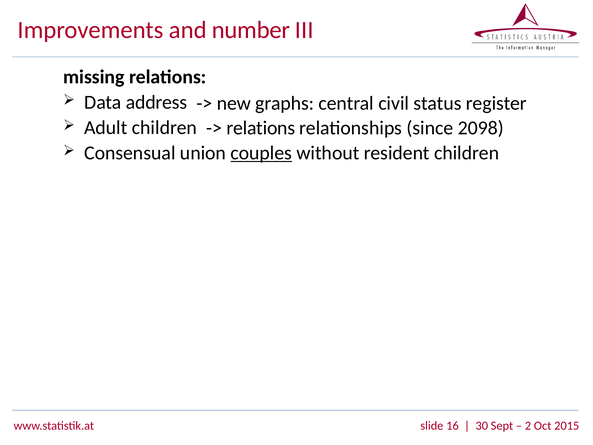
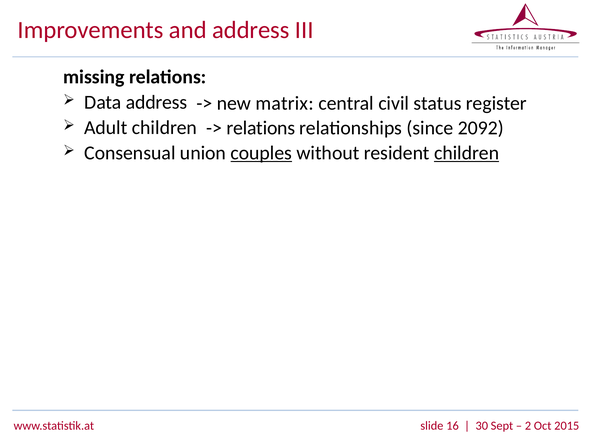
and number: number -> address
graphs: graphs -> matrix
2098: 2098 -> 2092
children at (467, 153) underline: none -> present
